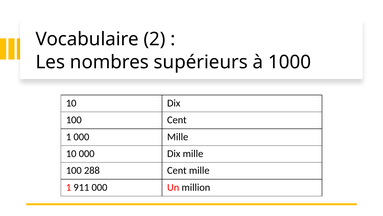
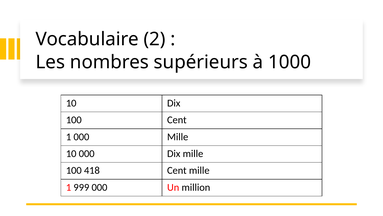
288: 288 -> 418
911: 911 -> 999
